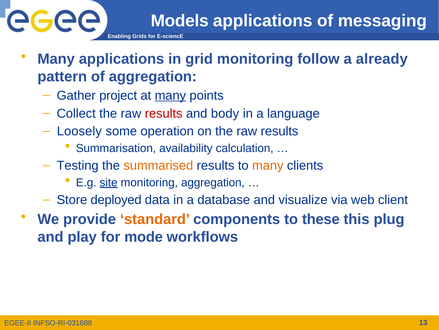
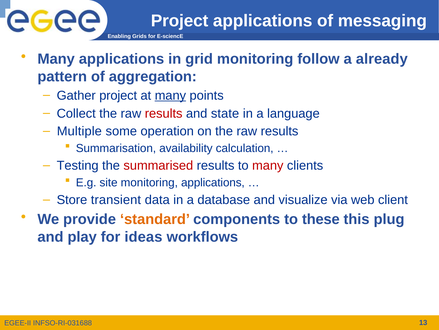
Models at (180, 21): Models -> Project
body: body -> state
Loosely: Loosely -> Multiple
summarised colour: orange -> red
many at (268, 165) colour: orange -> red
site underline: present -> none
monitoring aggregation: aggregation -> applications
deployed: deployed -> transient
mode: mode -> ideas
